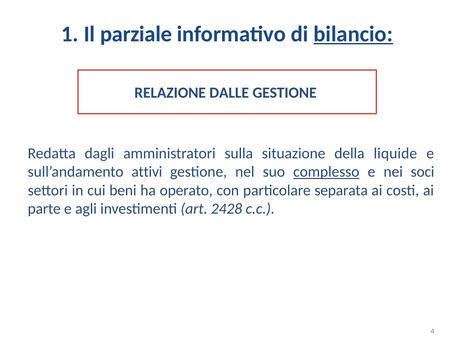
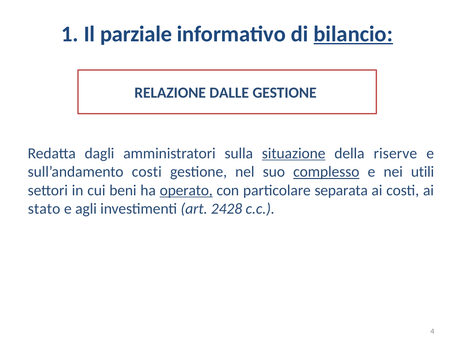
situazione underline: none -> present
liquide: liquide -> riserve
sull’andamento attivi: attivi -> costi
soci: soci -> utili
operato underline: none -> present
parte: parte -> stato
